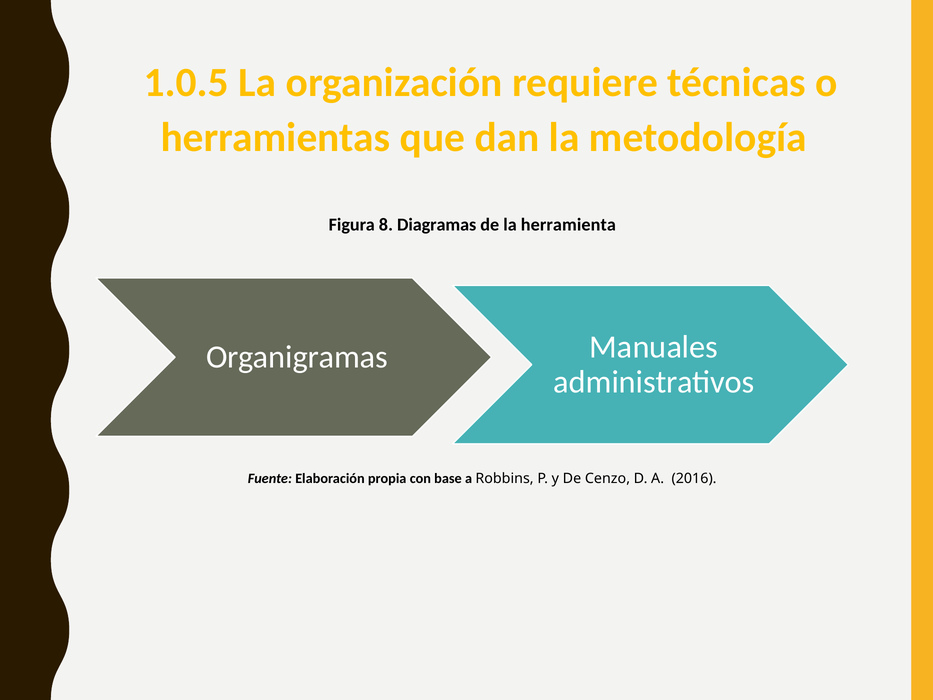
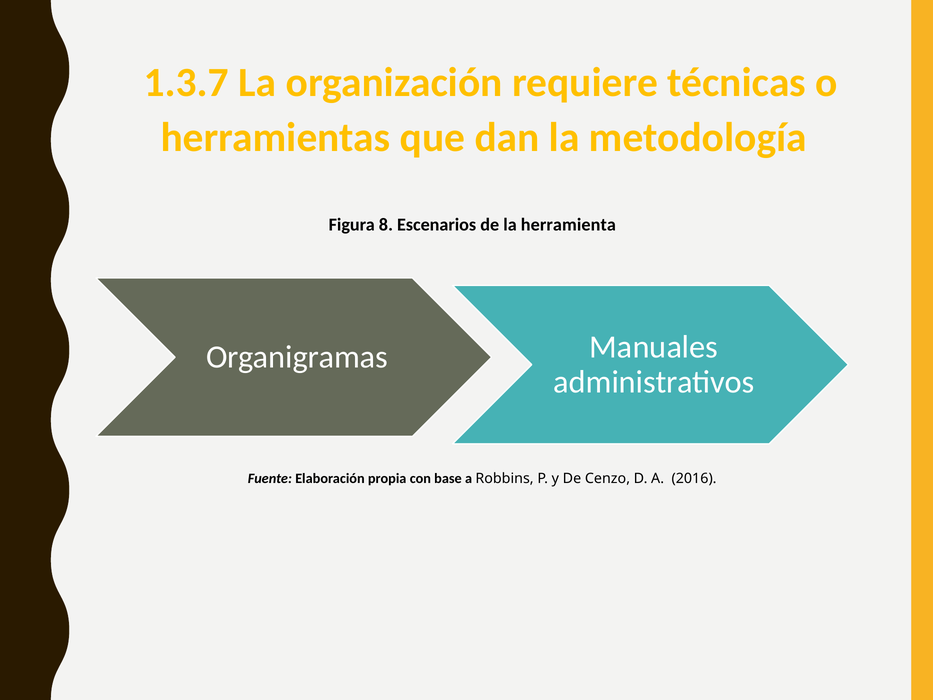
1.0.5: 1.0.5 -> 1.3.7
Diagramas: Diagramas -> Escenarios
